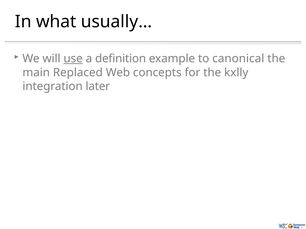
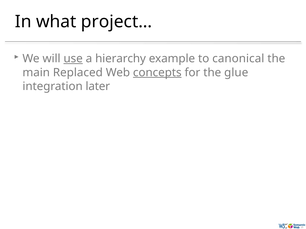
usually…: usually… -> project…
definition: definition -> hierarchy
concepts underline: none -> present
kxlly: kxlly -> glue
